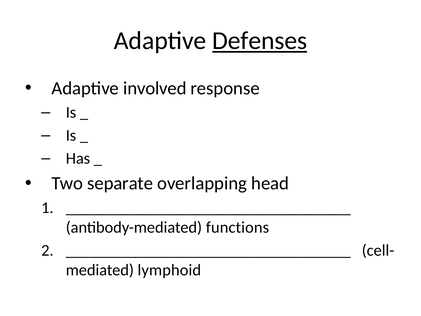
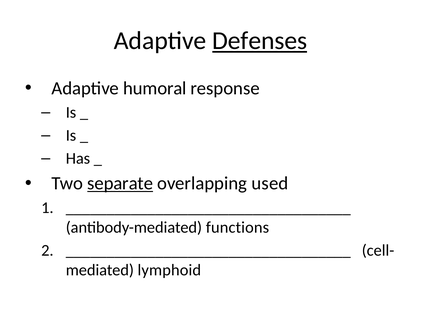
involved: involved -> humoral
separate underline: none -> present
head: head -> used
